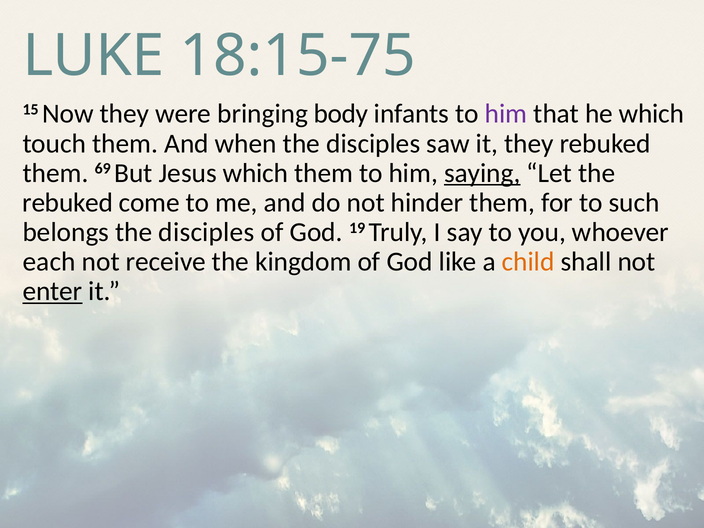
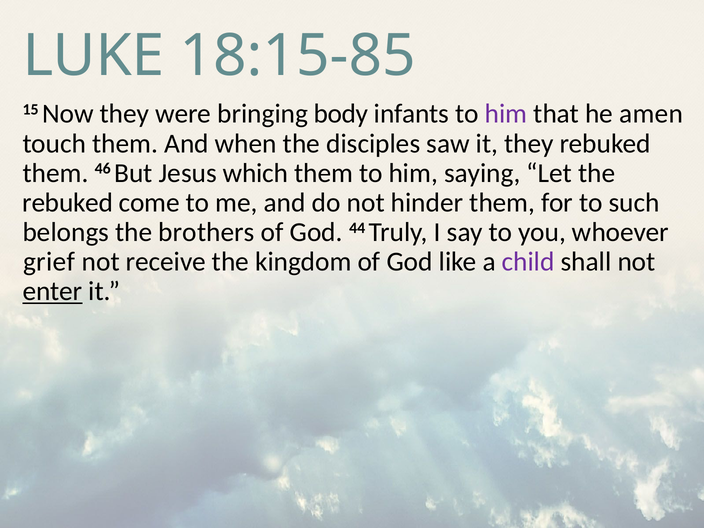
18:15-75: 18:15-75 -> 18:15-85
he which: which -> amen
69: 69 -> 46
saying underline: present -> none
belongs the disciples: disciples -> brothers
19: 19 -> 44
each: each -> grief
child colour: orange -> purple
